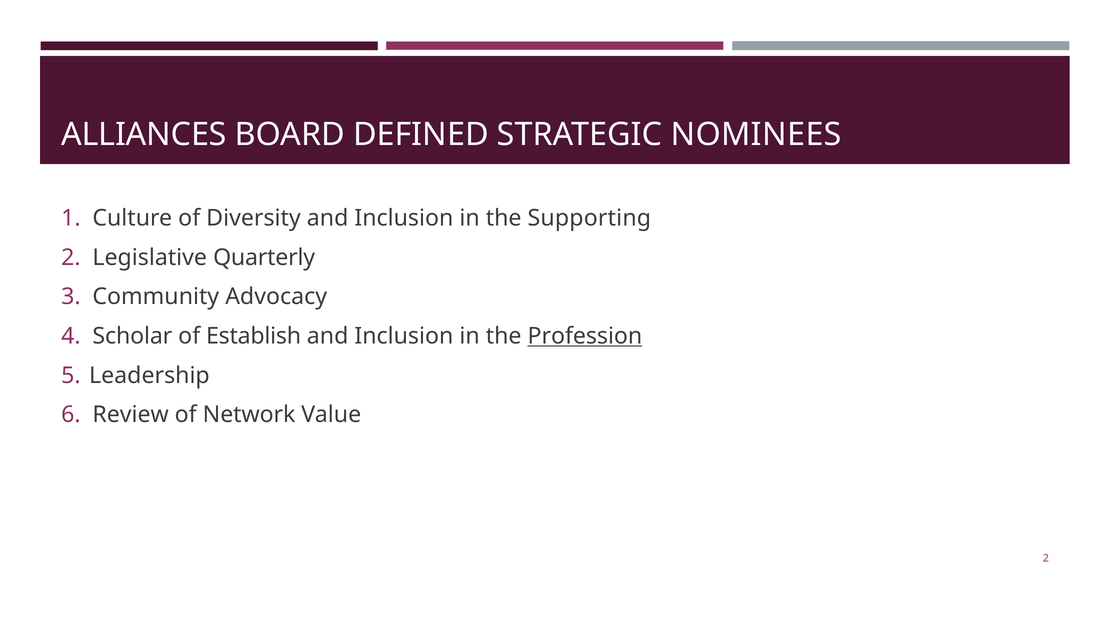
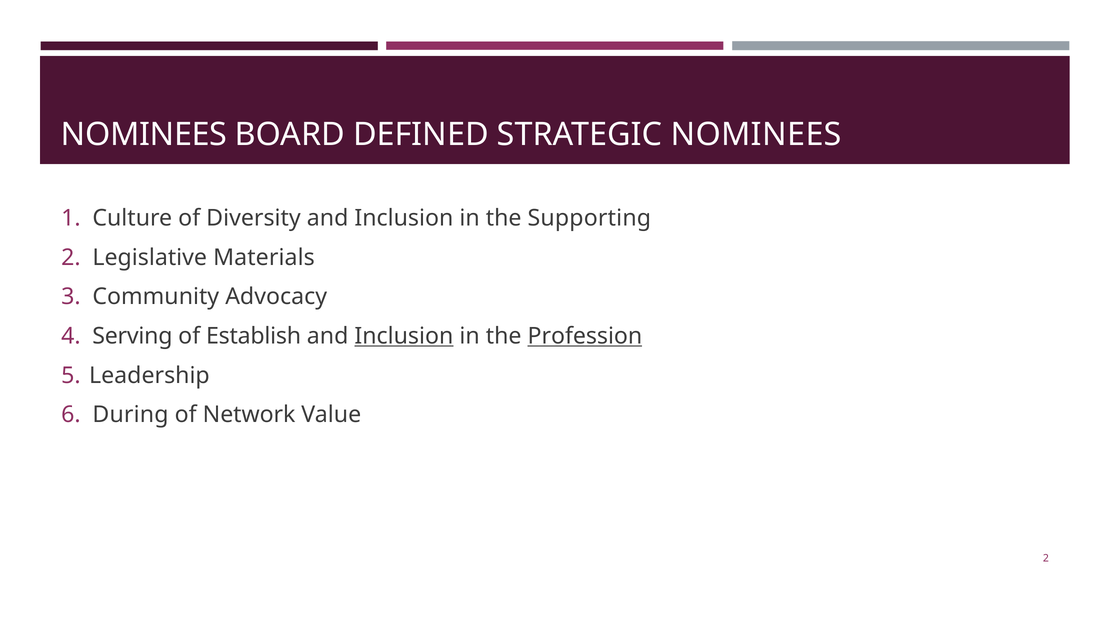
ALLIANCES at (144, 135): ALLIANCES -> NOMINEES
Quarterly: Quarterly -> Materials
Scholar: Scholar -> Serving
Inclusion at (404, 336) underline: none -> present
Review: Review -> During
